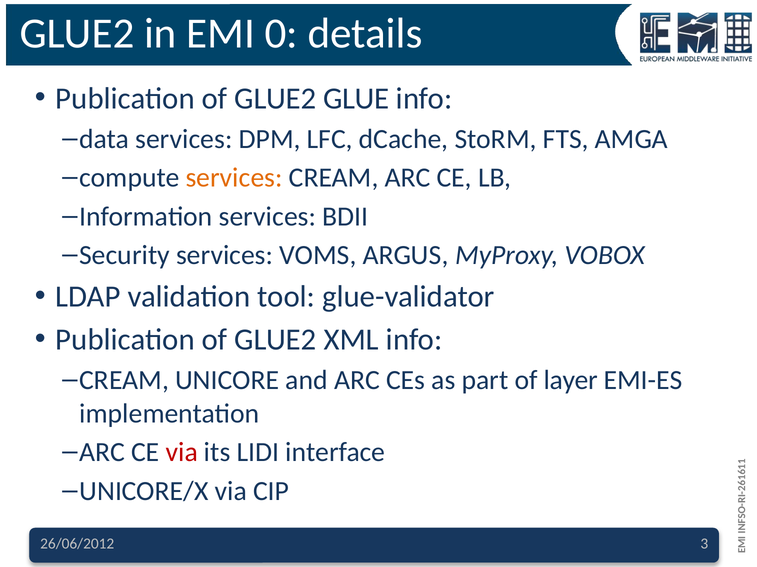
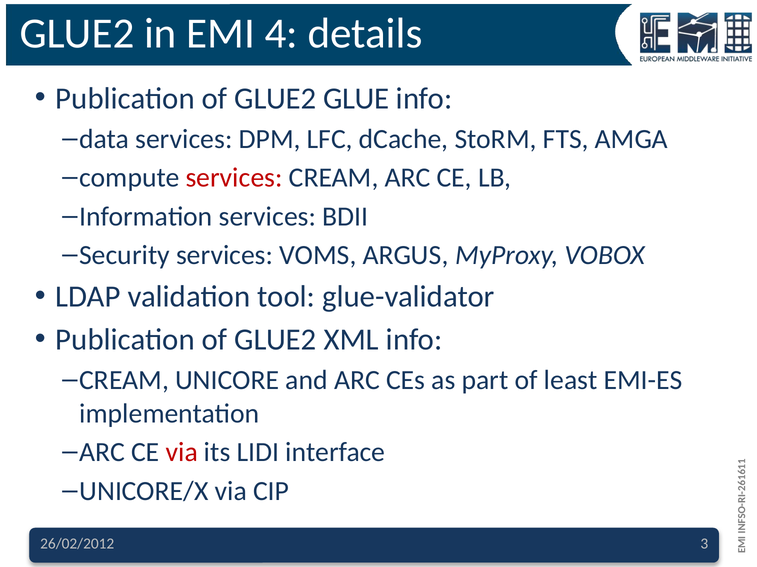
0: 0 -> 4
services at (234, 178) colour: orange -> red
layer: layer -> least
26/06/2012: 26/06/2012 -> 26/02/2012
